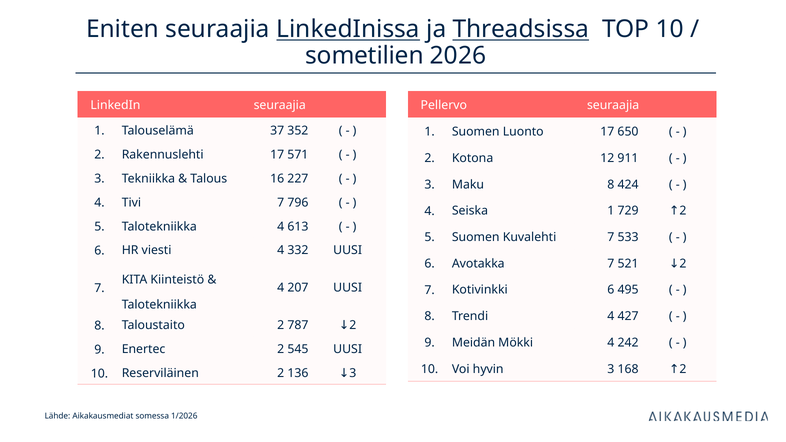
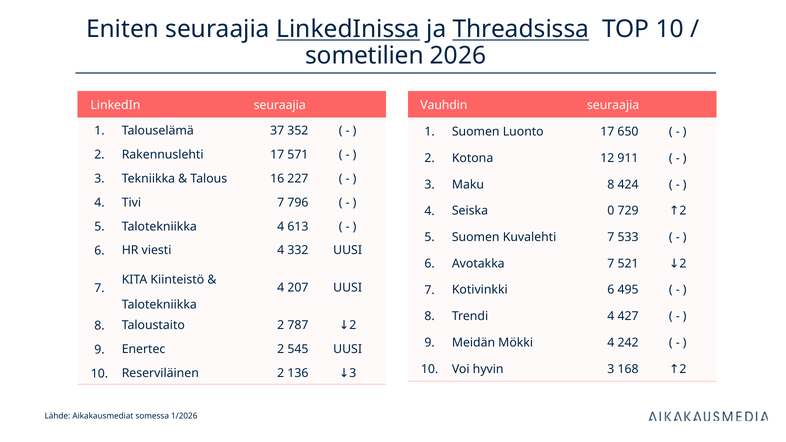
Pellervo: Pellervo -> Vauhdin
Seiska 1: 1 -> 0
